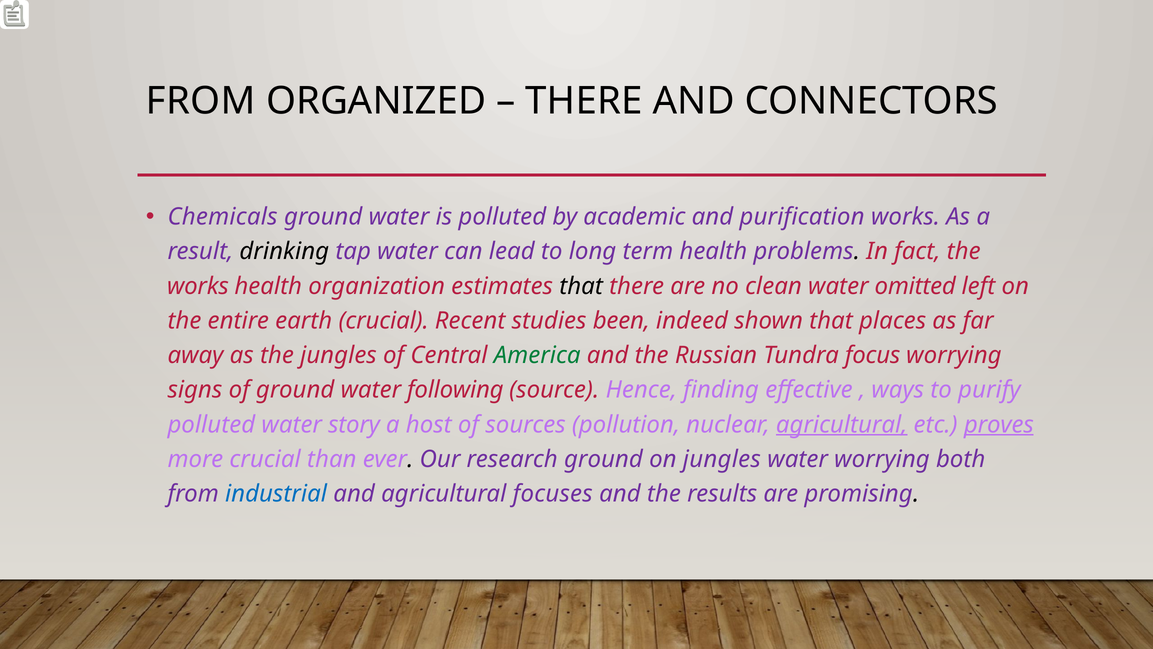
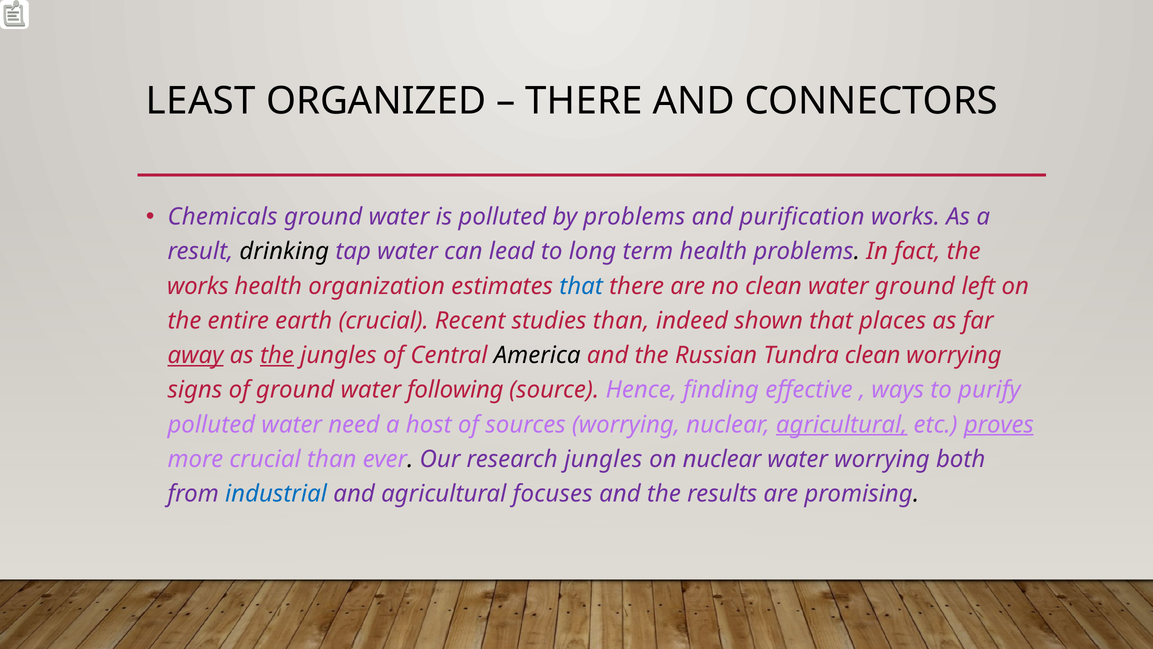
FROM at (201, 101): FROM -> LEAST
by academic: academic -> problems
that at (581, 286) colour: black -> blue
water omitted: omitted -> ground
studies been: been -> than
away underline: none -> present
the at (277, 355) underline: none -> present
America colour: green -> black
Tundra focus: focus -> clean
story: story -> need
sources pollution: pollution -> worrying
research ground: ground -> jungles
on jungles: jungles -> nuclear
